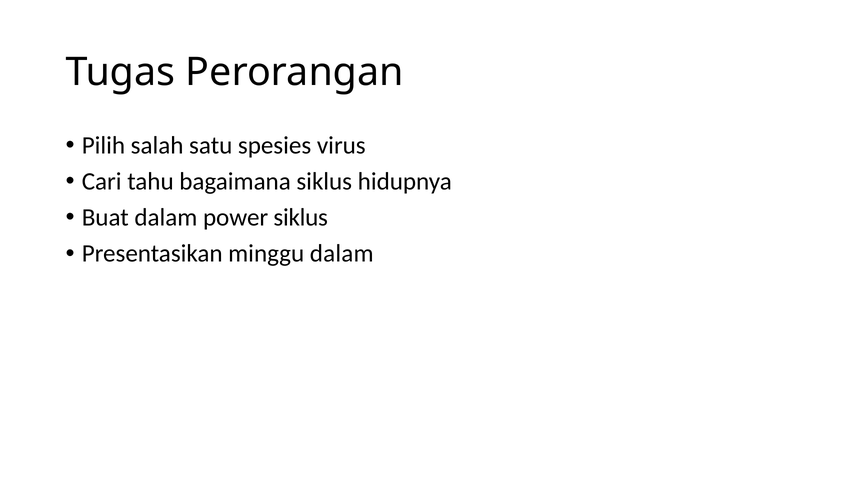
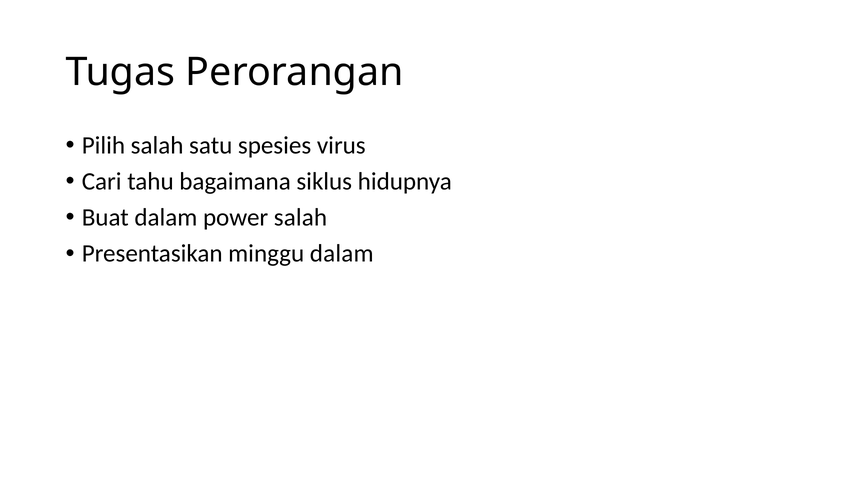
power siklus: siklus -> salah
